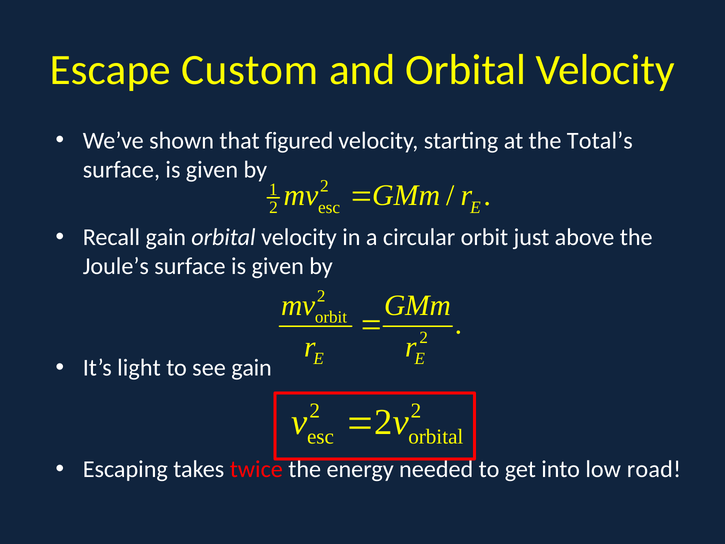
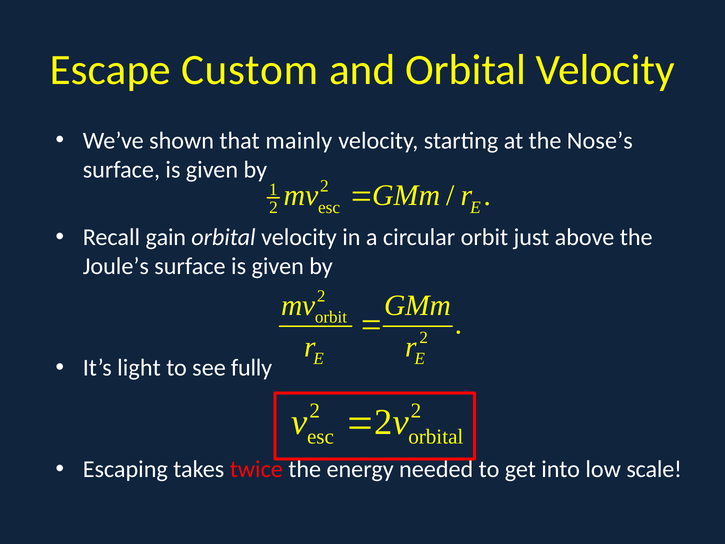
figured: figured -> mainly
Total’s: Total’s -> Nose’s
see gain: gain -> fully
road: road -> scale
